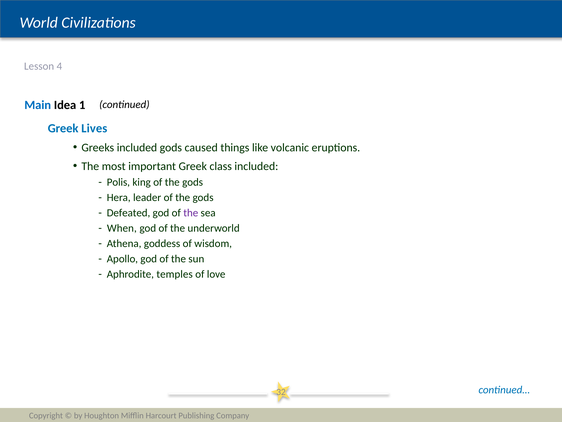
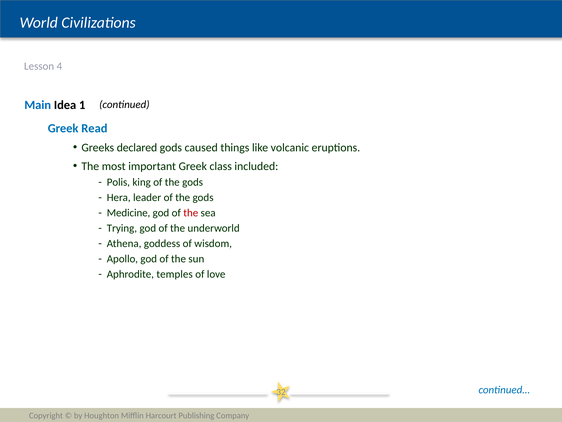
Lives: Lives -> Read
Greeks included: included -> declared
Defeated: Defeated -> Medicine
the at (191, 212) colour: purple -> red
When: When -> Trying
